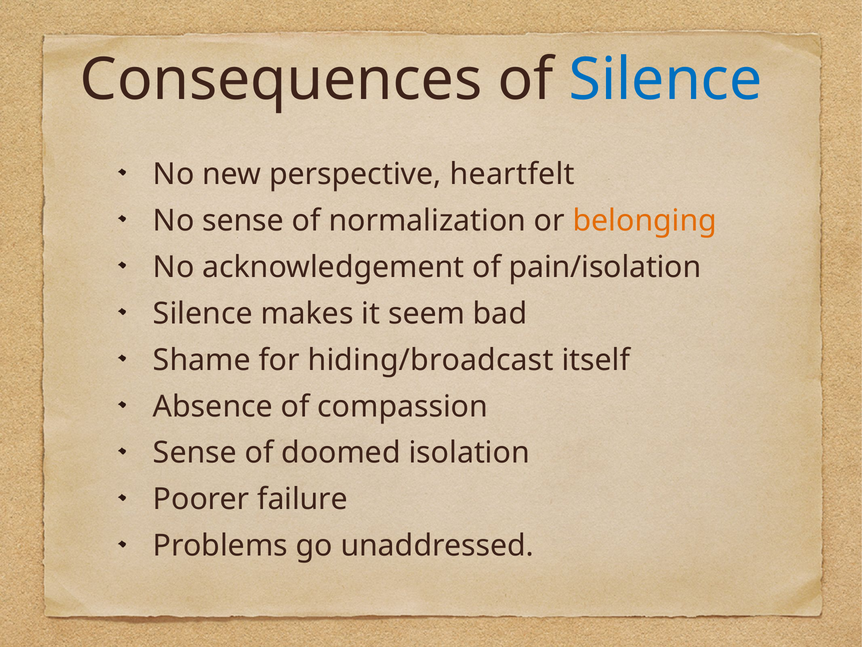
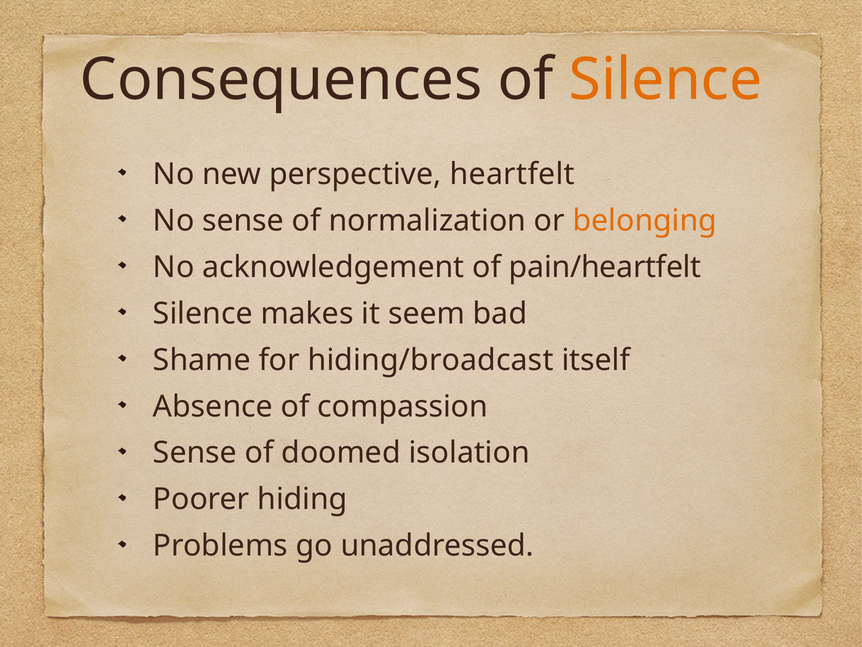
Silence at (666, 80) colour: blue -> orange
pain/isolation: pain/isolation -> pain/heartfelt
failure: failure -> hiding
